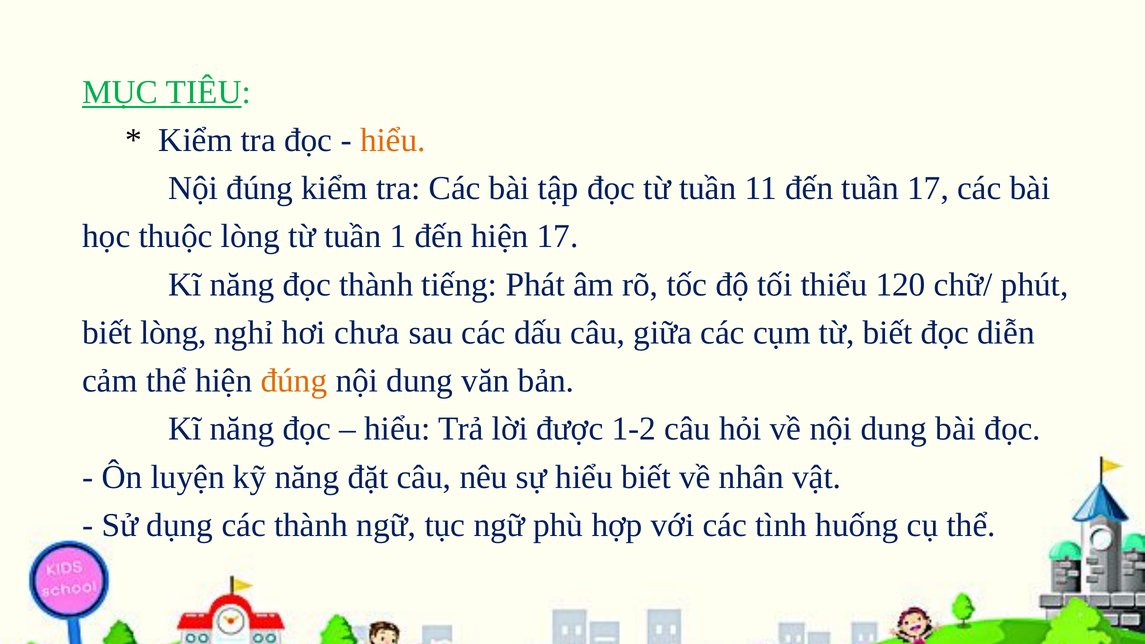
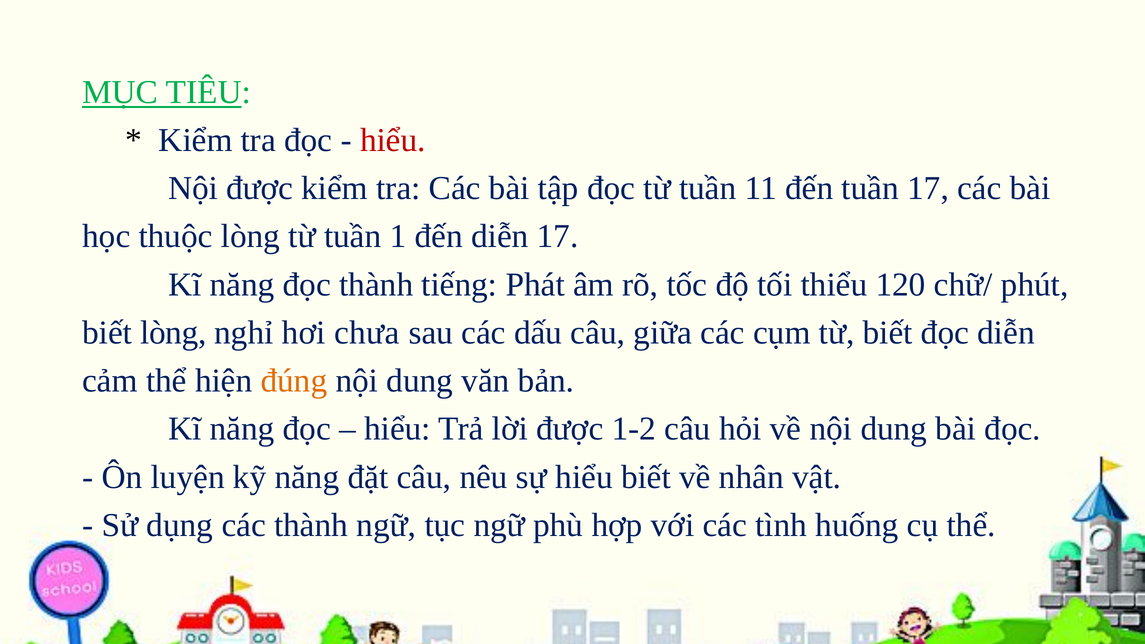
hiểu at (393, 140) colour: orange -> red
Nội đúng: đúng -> được
đến hiện: hiện -> diễn
